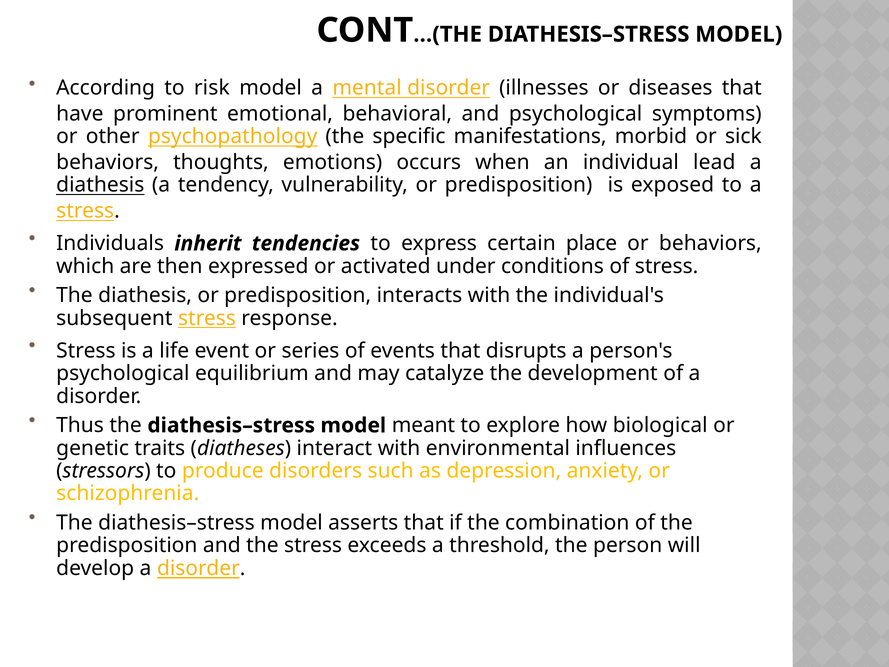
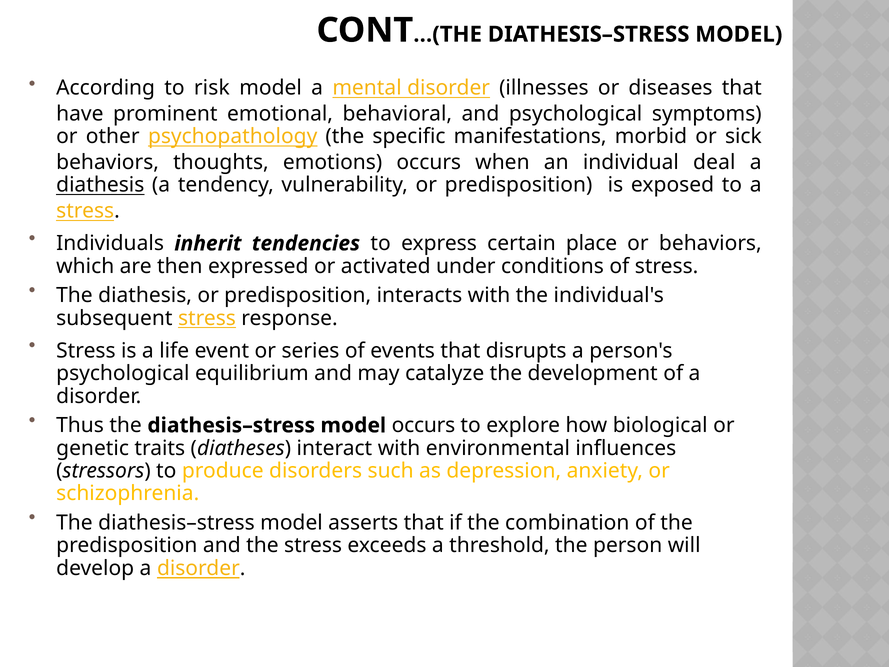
lead: lead -> deal
model meant: meant -> occurs
